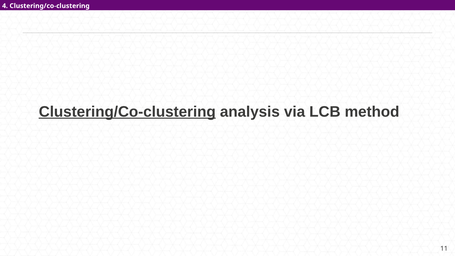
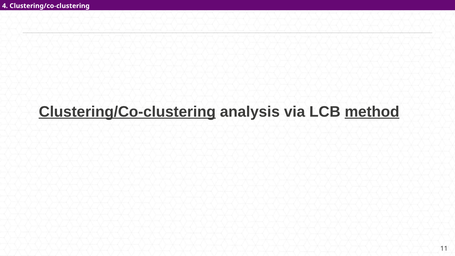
method underline: none -> present
